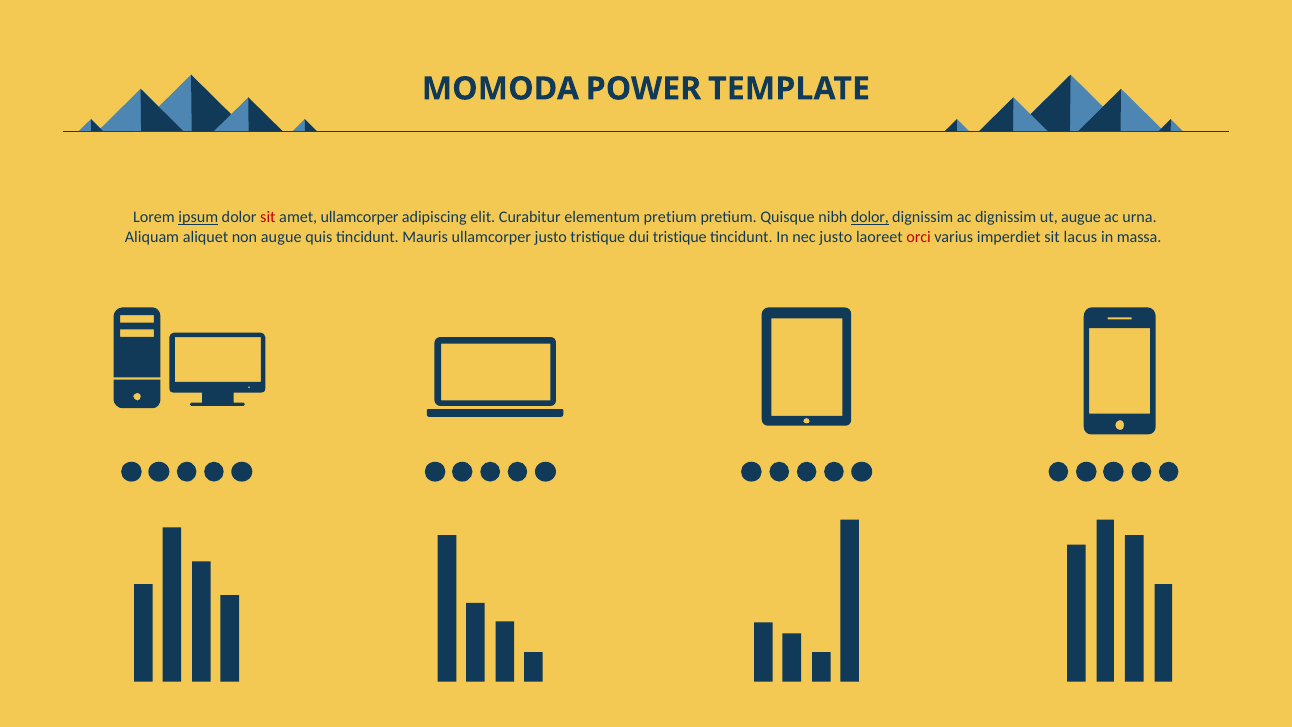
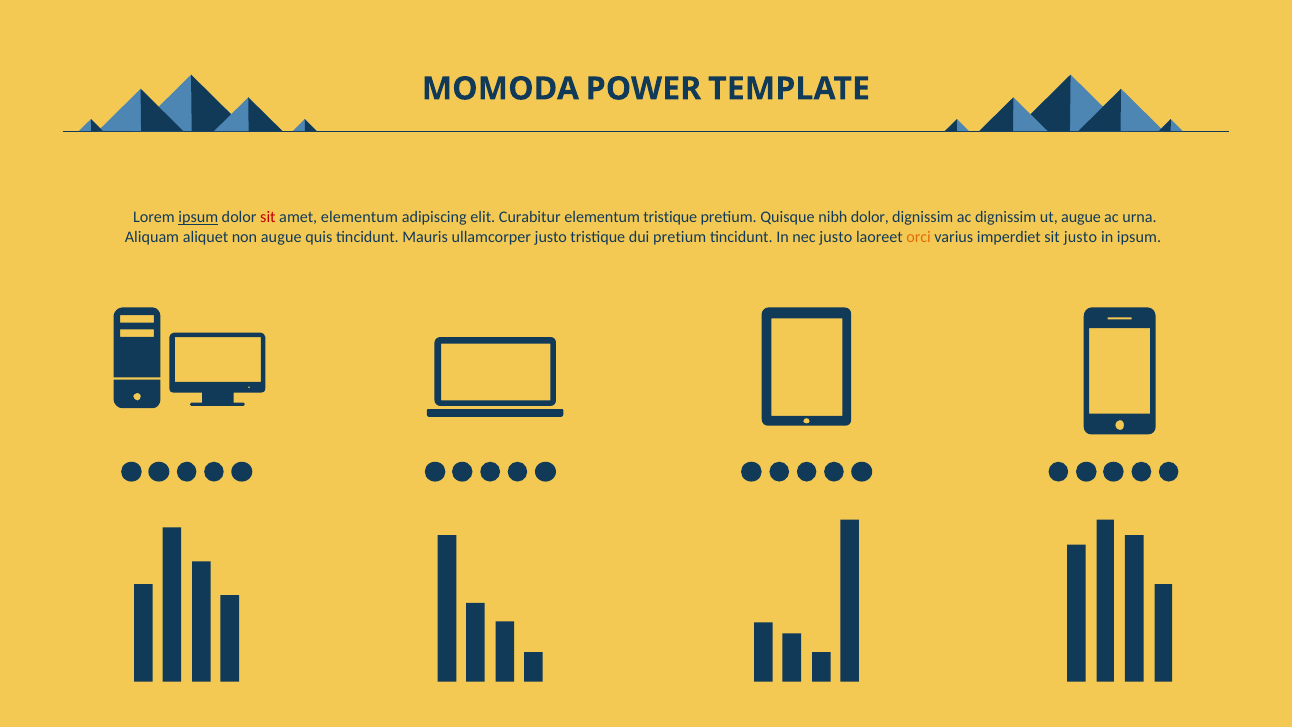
amet ullamcorper: ullamcorper -> elementum
elementum pretium: pretium -> tristique
dolor at (870, 217) underline: present -> none
dui tristique: tristique -> pretium
orci colour: red -> orange
sit lacus: lacus -> justo
in massa: massa -> ipsum
